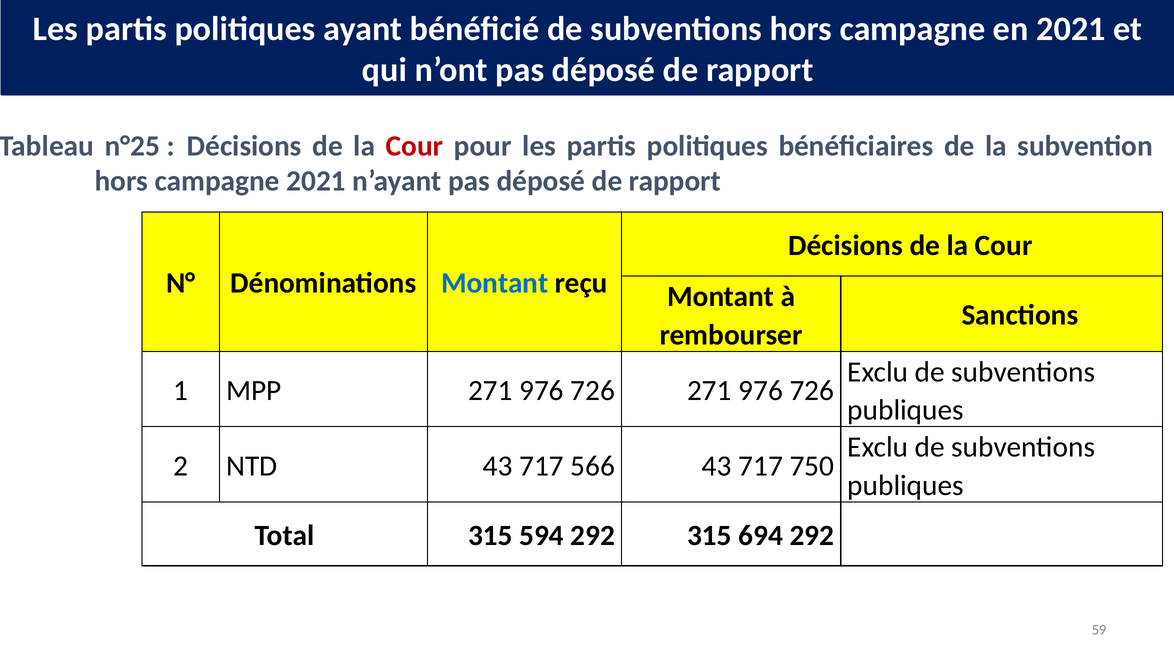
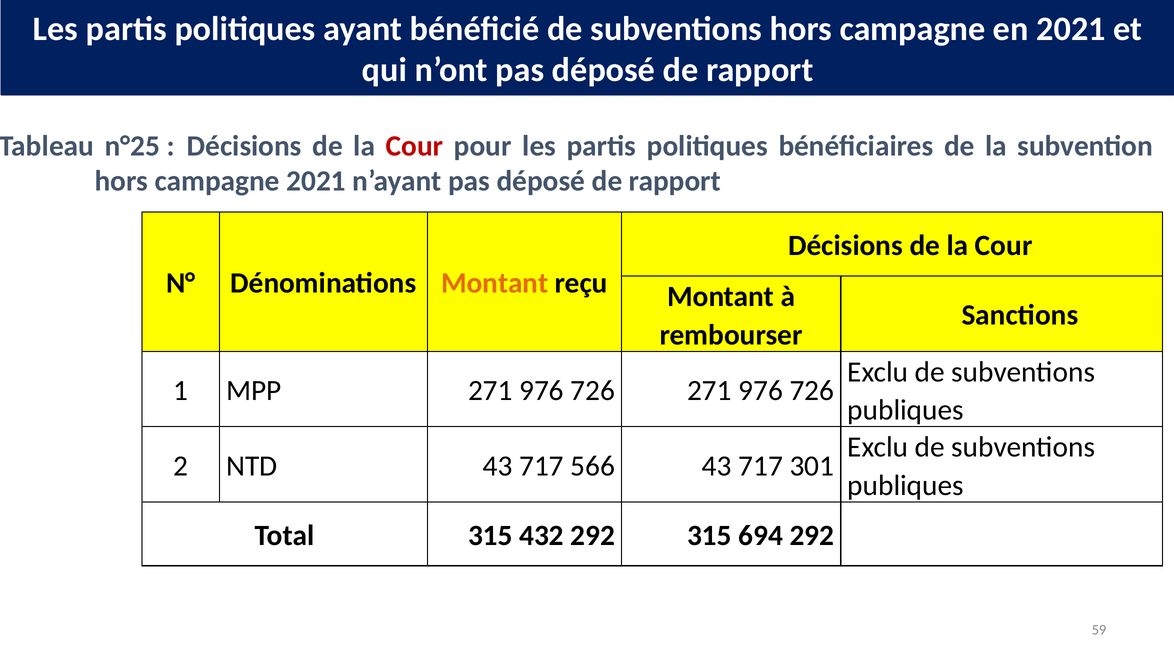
Montant at (495, 283) colour: blue -> orange
750: 750 -> 301
594: 594 -> 432
